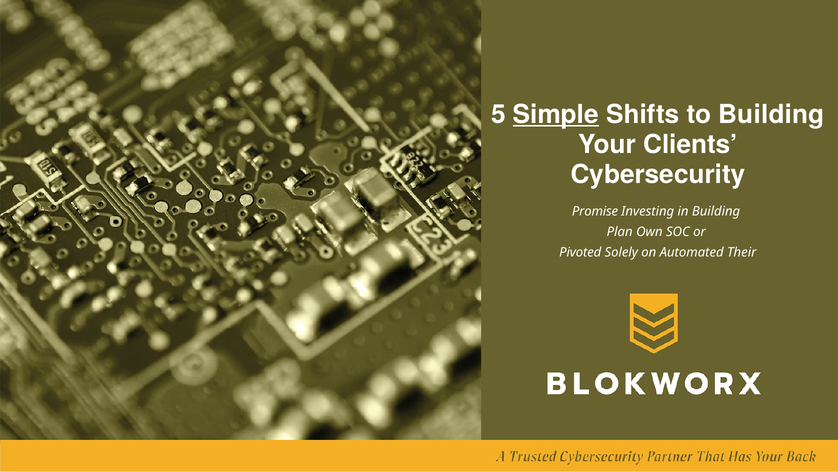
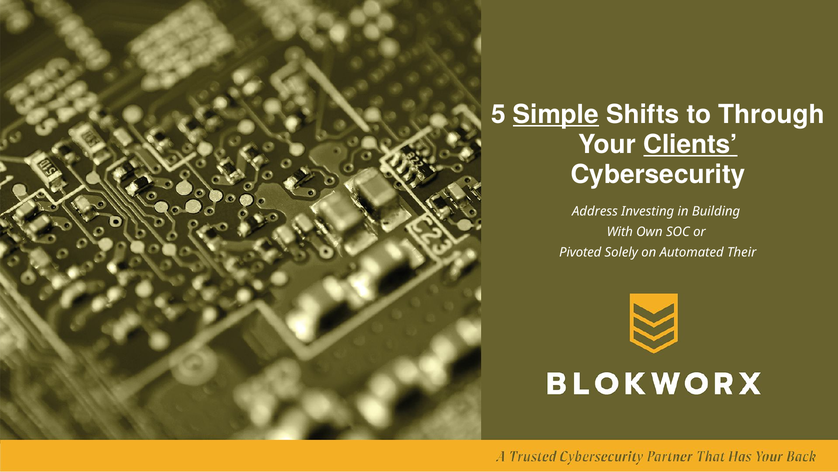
to Building: Building -> Through
Clients underline: none -> present
Promise: Promise -> Address
Plan: Plan -> With
